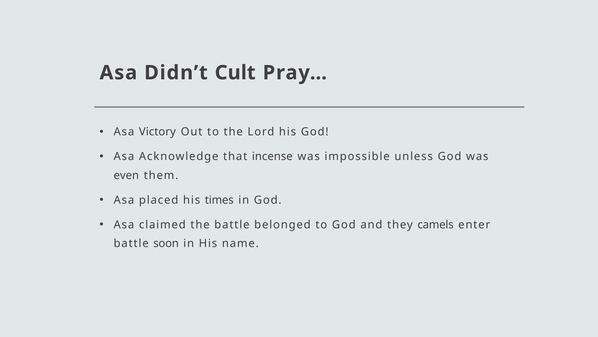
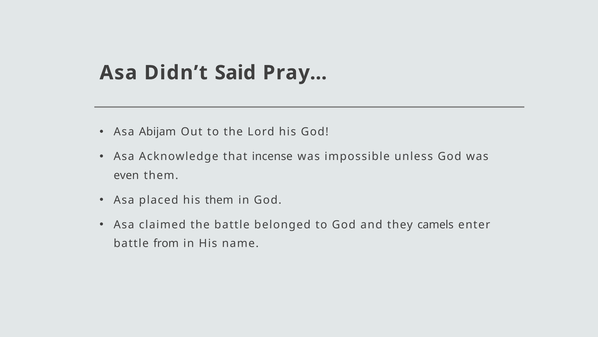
Cult: Cult -> Said
Victory: Victory -> Abijam
his times: times -> them
soon: soon -> from
